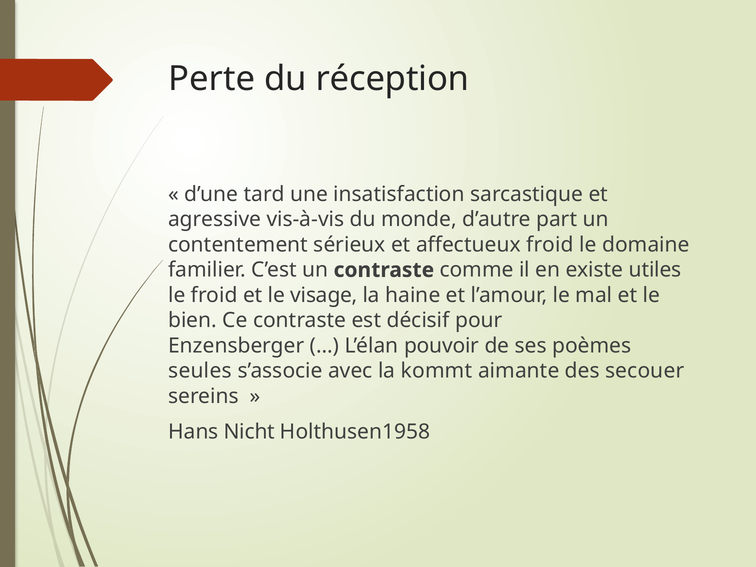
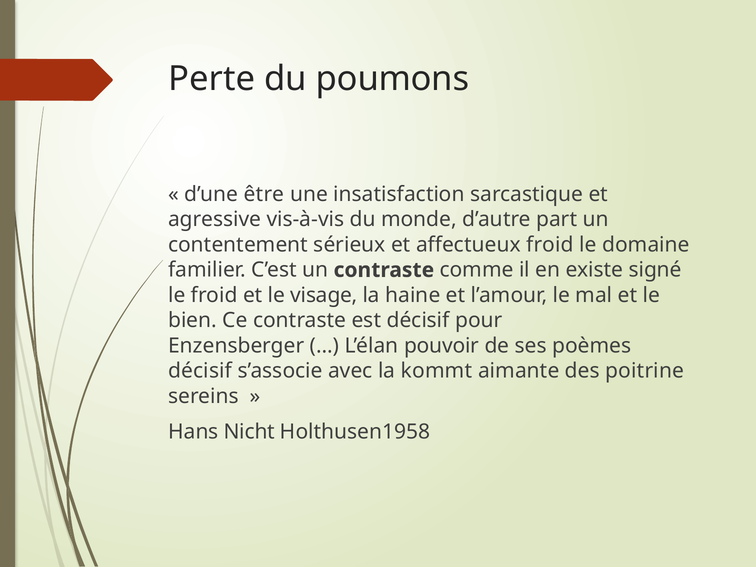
réception: réception -> poumons
tard: tard -> être
utiles: utiles -> signé
seules at (200, 371): seules -> décisif
secouer: secouer -> poitrine
